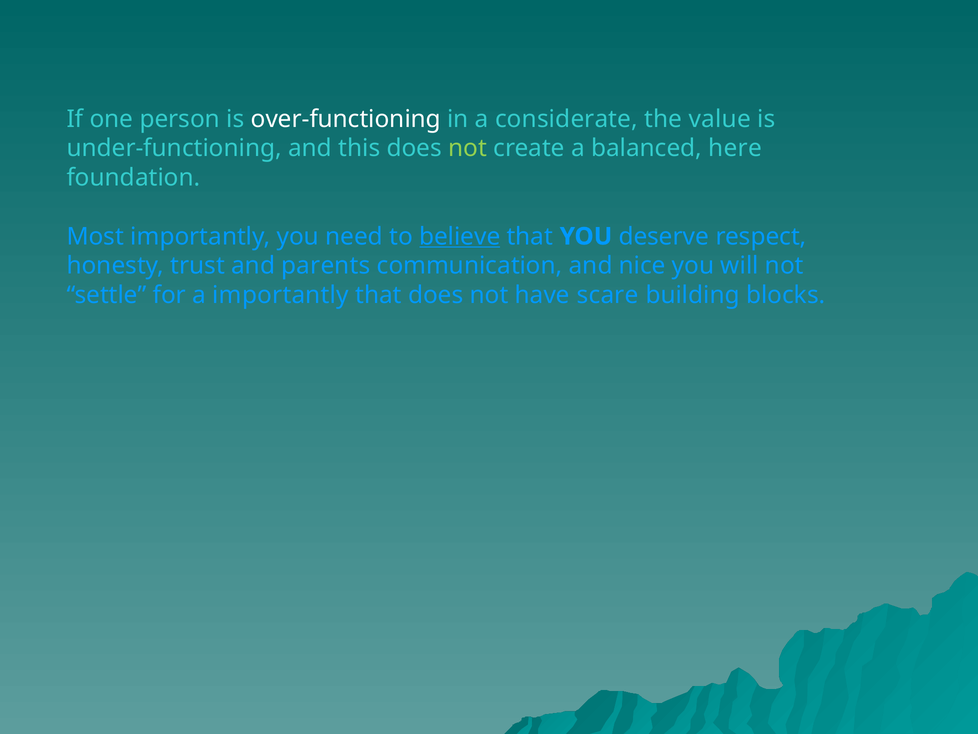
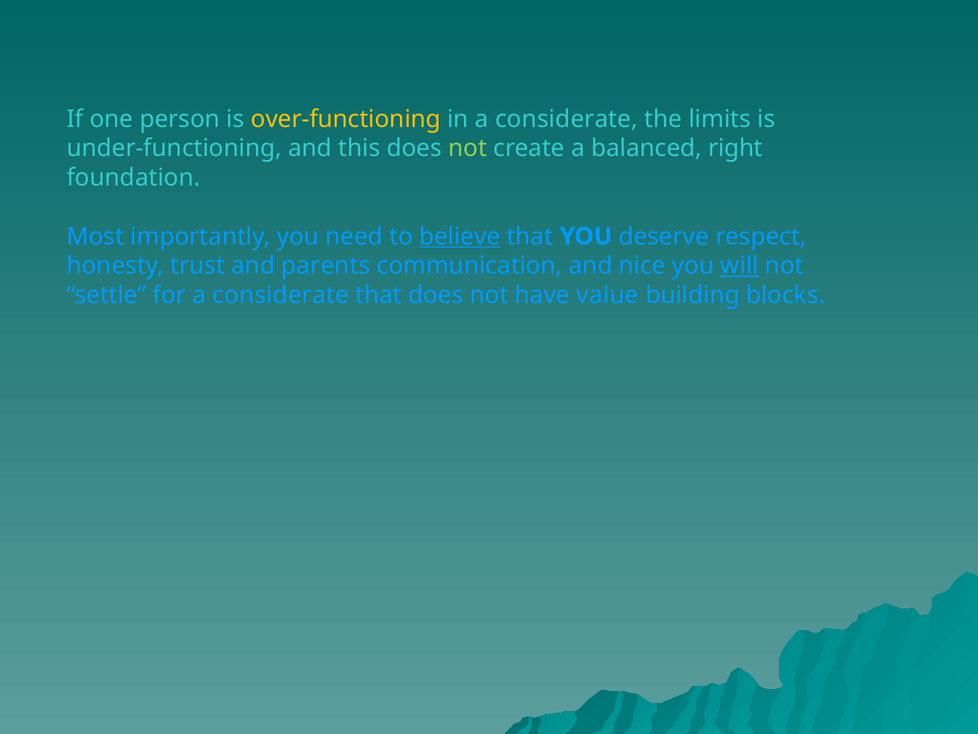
over-functioning colour: white -> yellow
value: value -> limits
here: here -> right
will underline: none -> present
for a importantly: importantly -> considerate
scare: scare -> value
